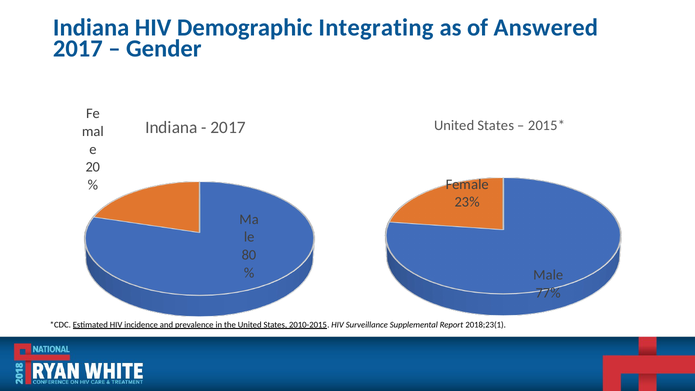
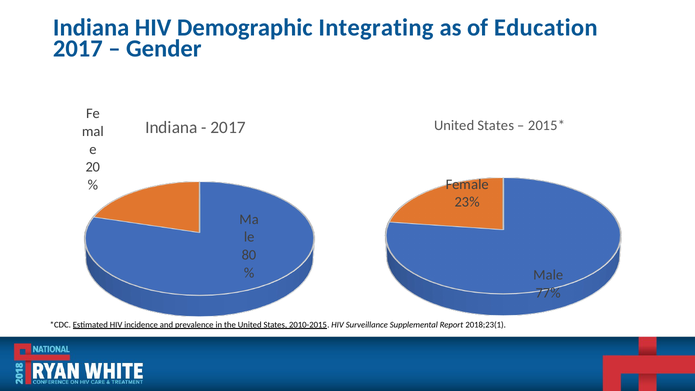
Answered: Answered -> Education
